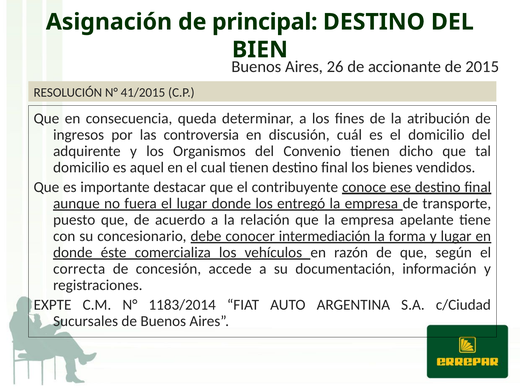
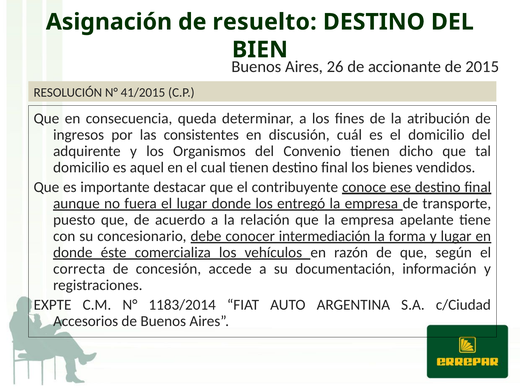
principal: principal -> resuelto
controversia: controversia -> consistentes
Sucursales: Sucursales -> Accesorios
